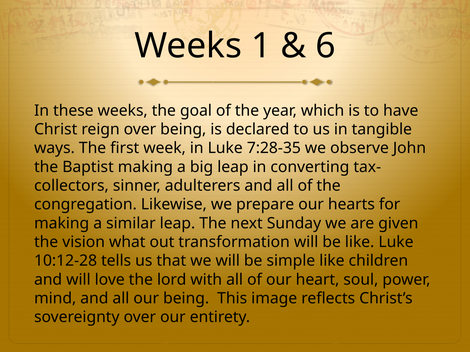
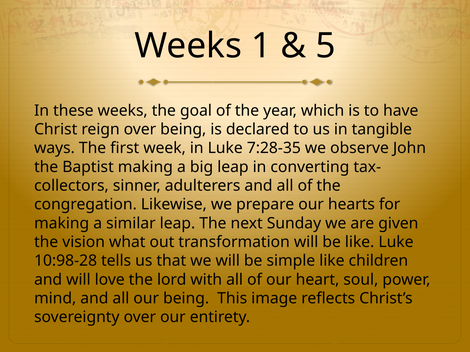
6: 6 -> 5
10:12-28: 10:12-28 -> 10:98-28
